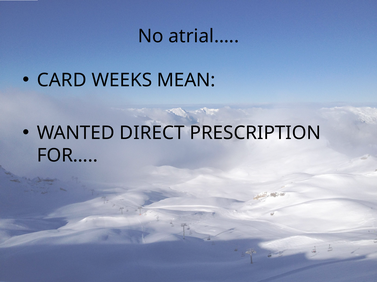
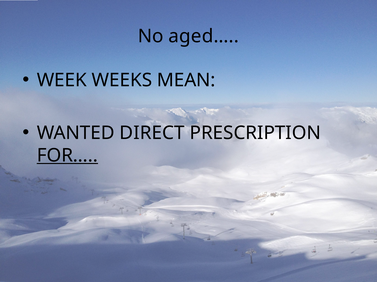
atrial…: atrial… -> aged…
CARD: CARD -> WEEK
FOR… underline: none -> present
